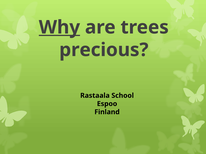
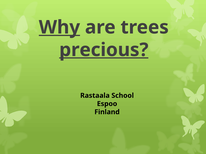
precious underline: none -> present
